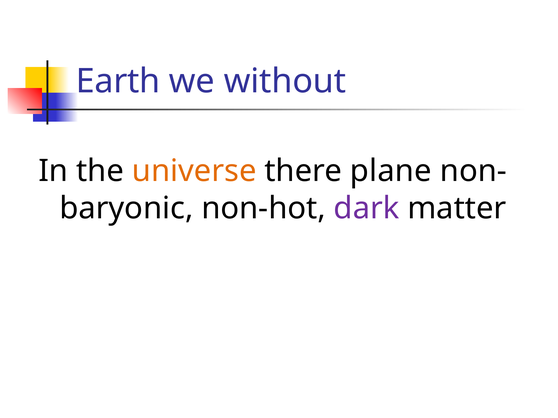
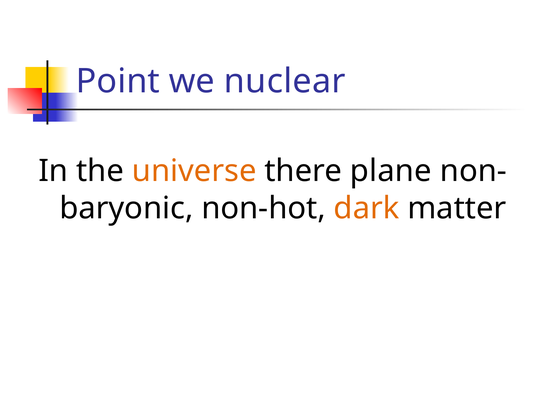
Earth: Earth -> Point
without: without -> nuclear
dark colour: purple -> orange
